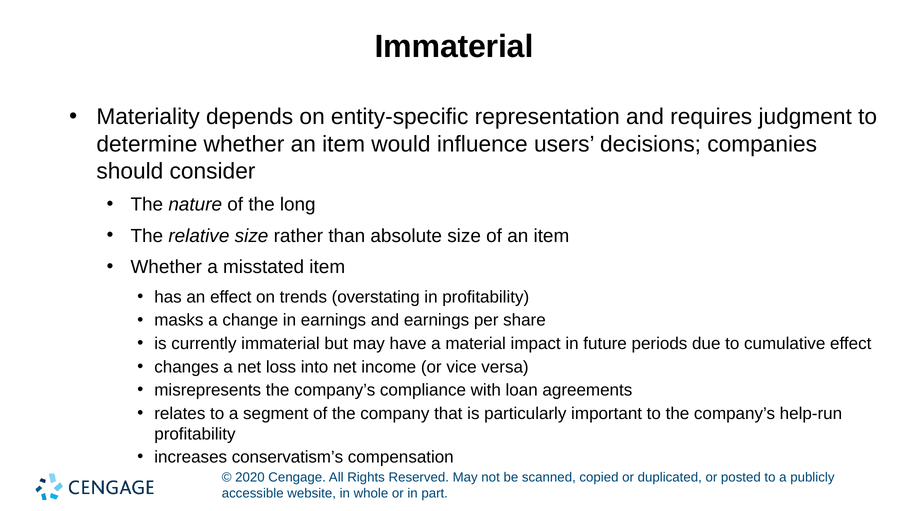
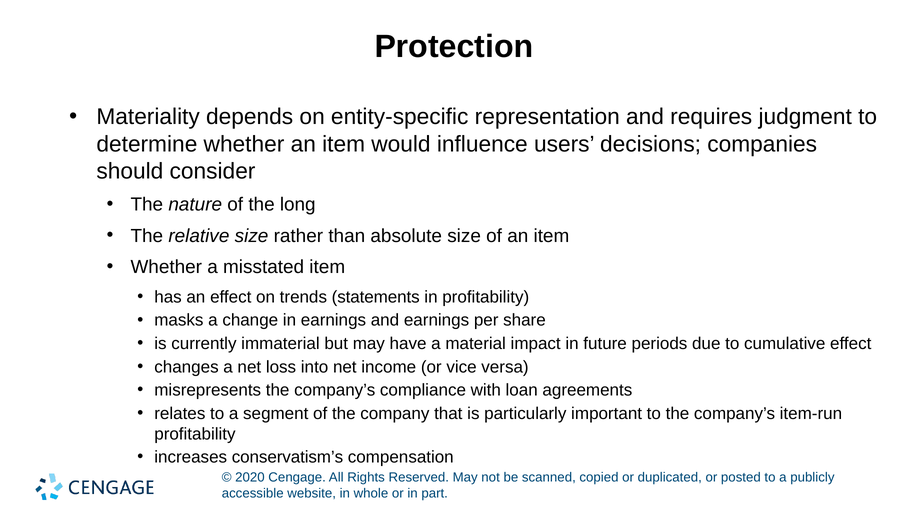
Immaterial at (454, 46): Immaterial -> Protection
overstating: overstating -> statements
help-run: help-run -> item-run
